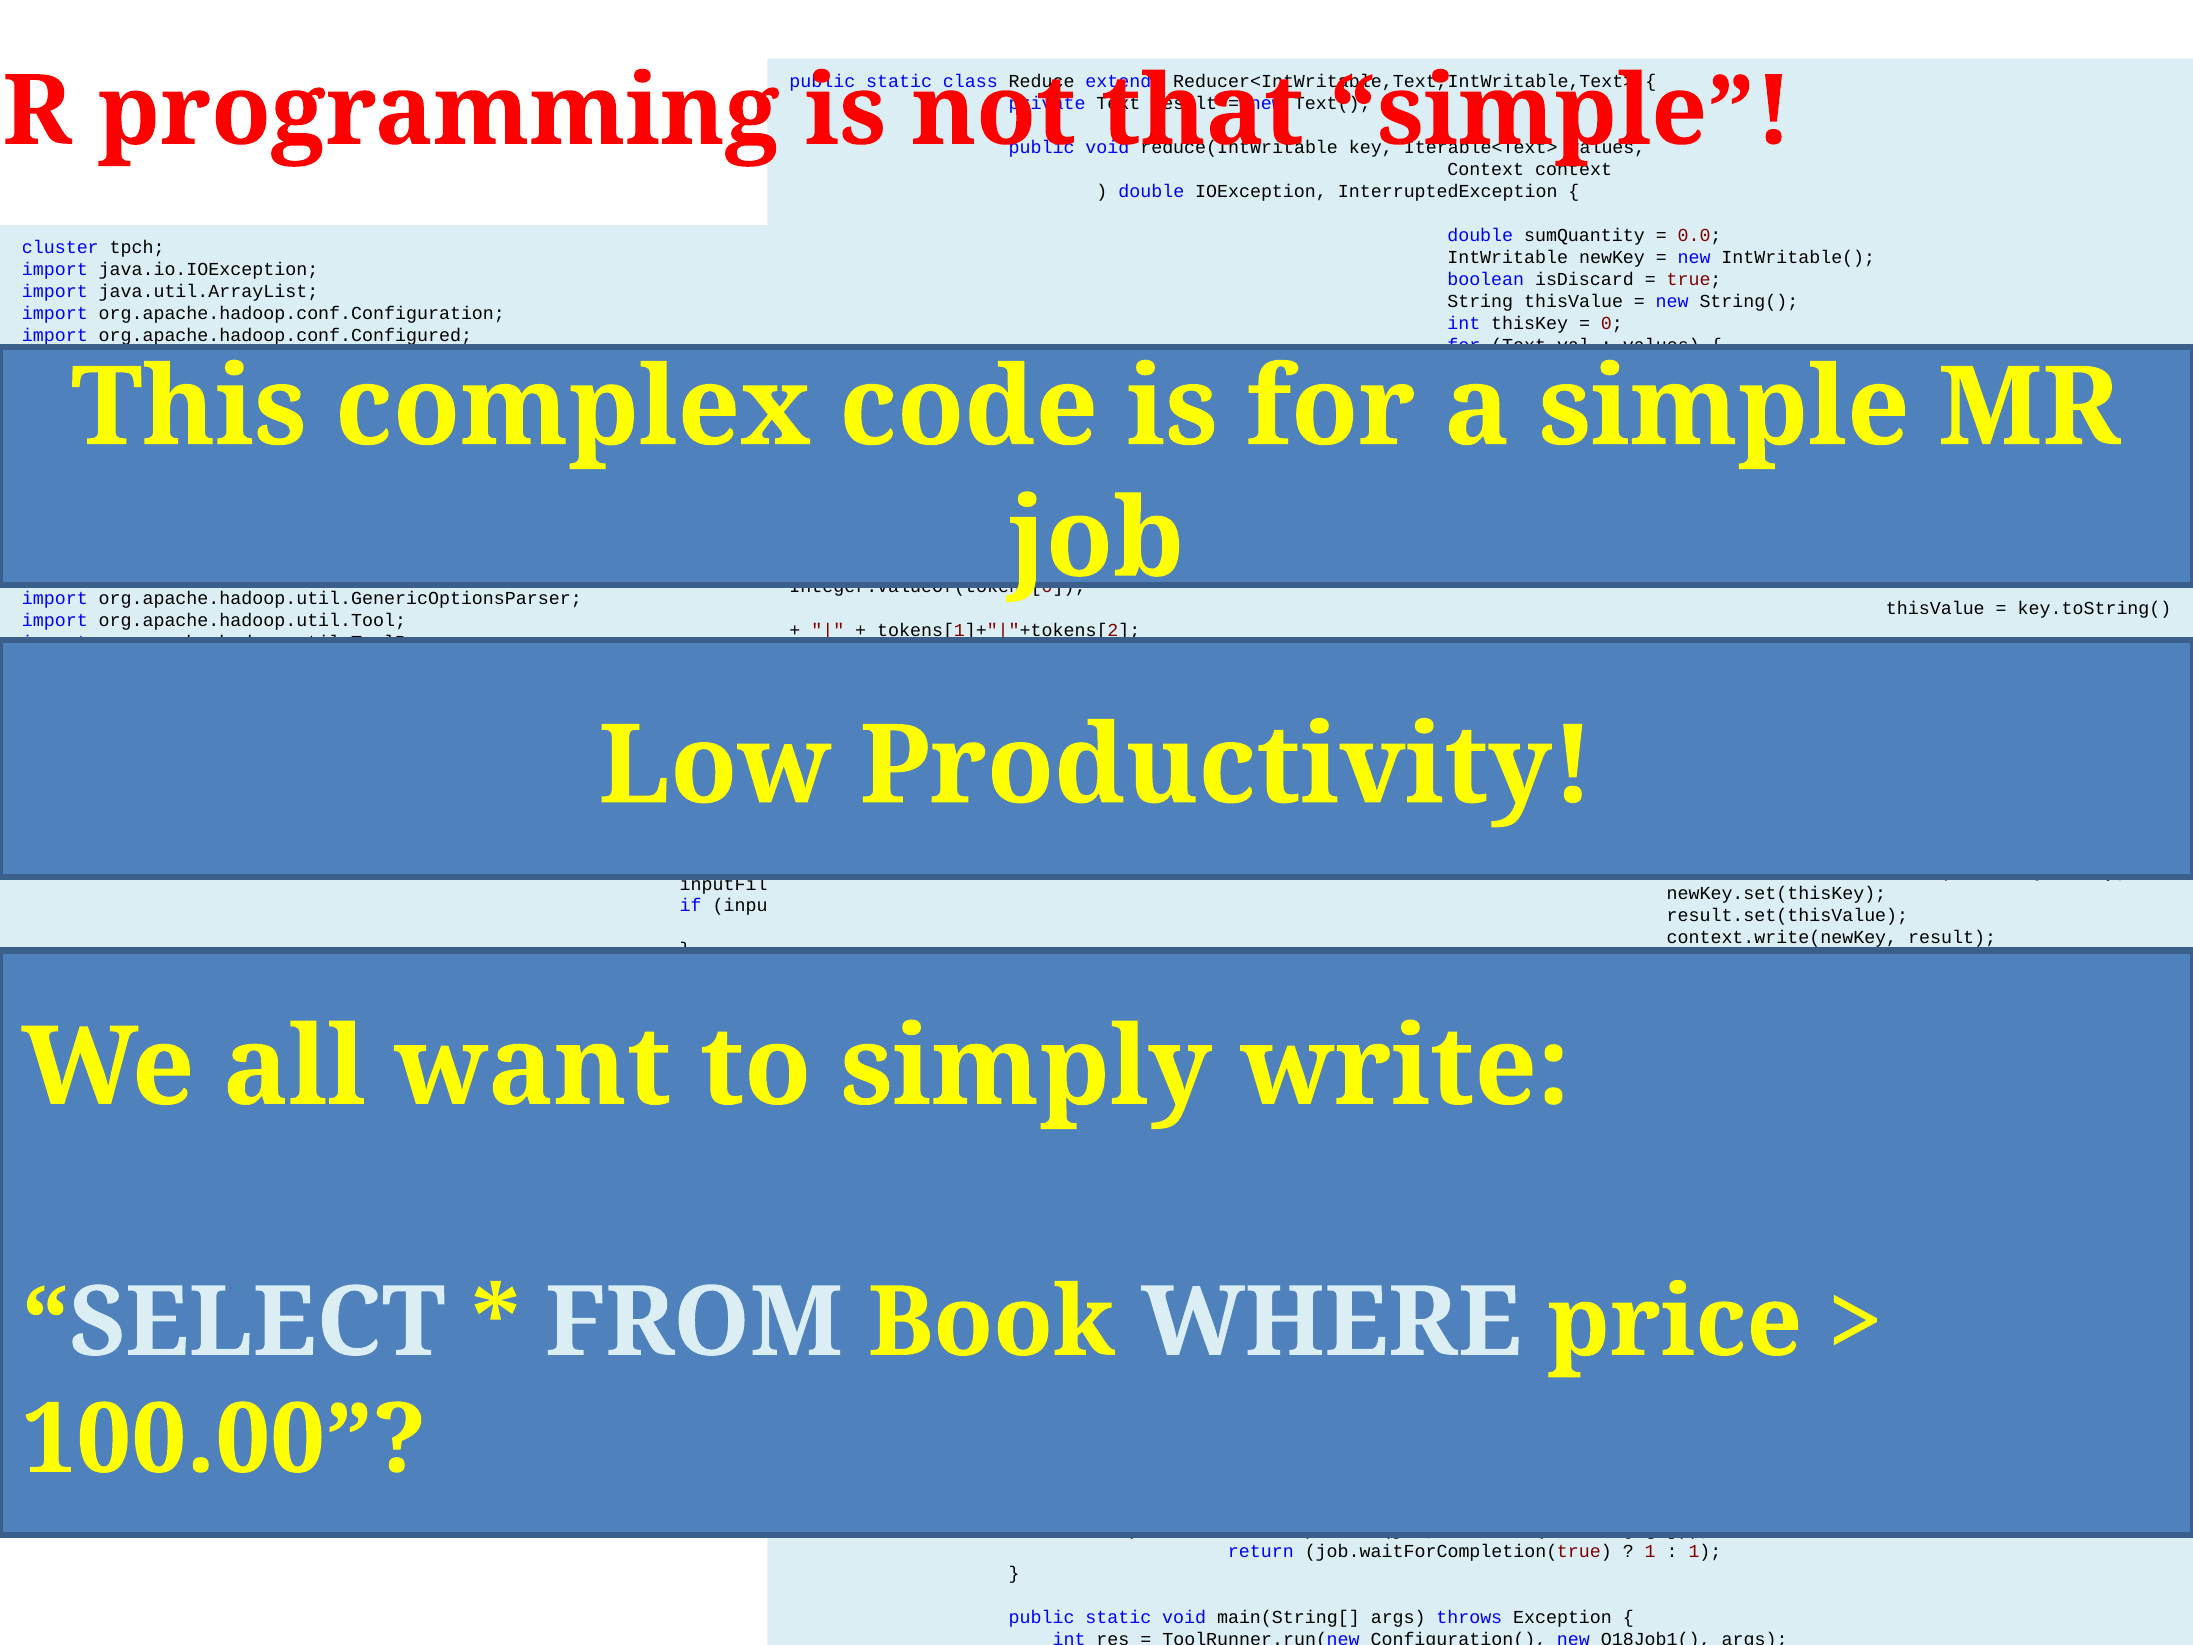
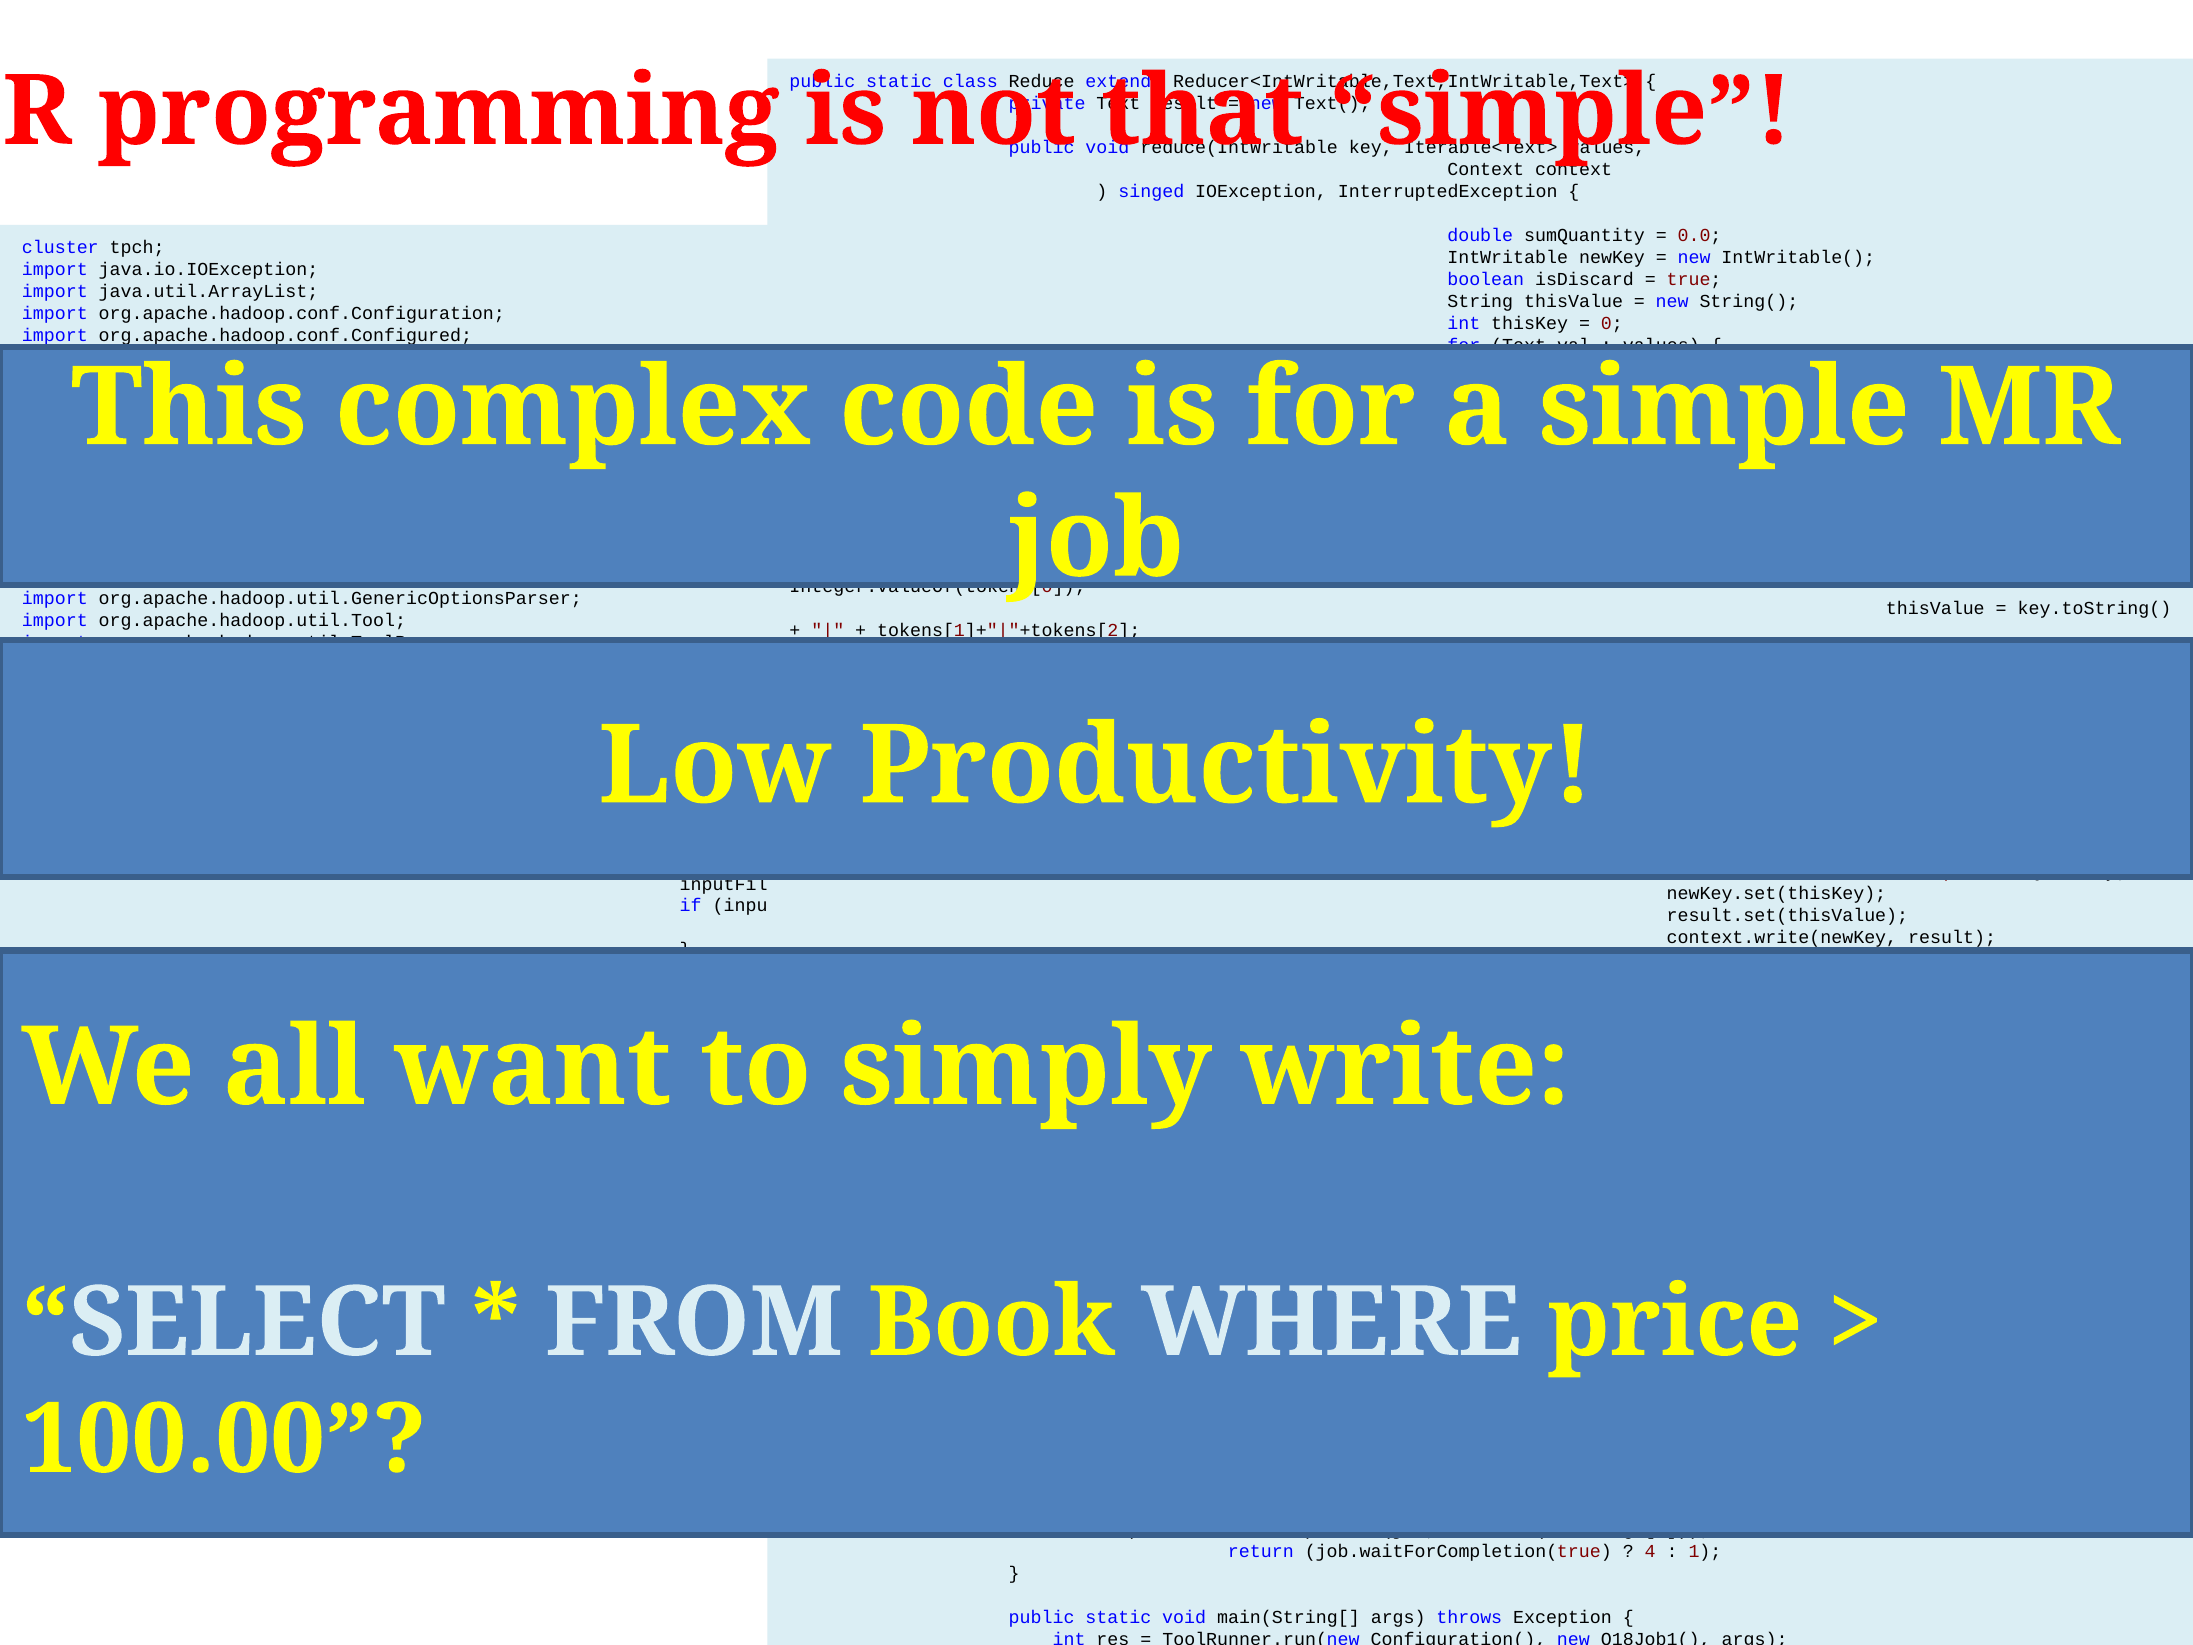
double at (1151, 191): double -> singed
1 at (1650, 1551): 1 -> 4
